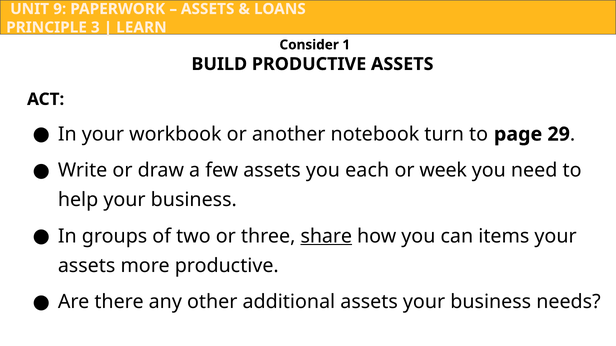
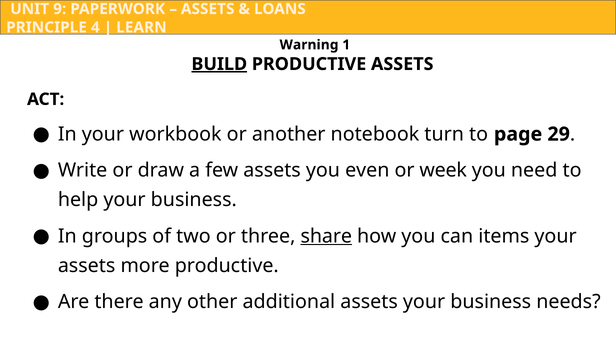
3: 3 -> 4
Consider: Consider -> Warning
BUILD underline: none -> present
each: each -> even
